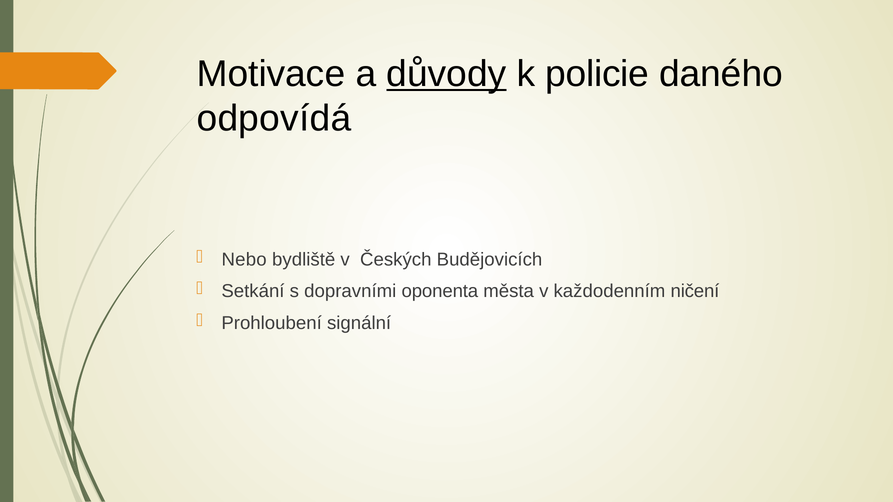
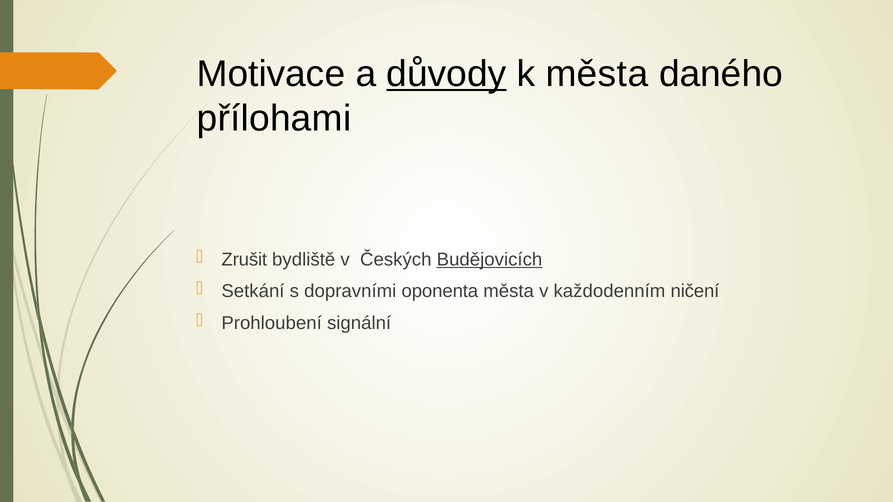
k policie: policie -> města
odpovídá: odpovídá -> přílohami
Nebo: Nebo -> Zrušit
Budějovicích underline: none -> present
